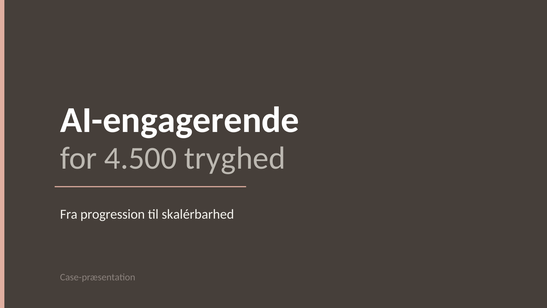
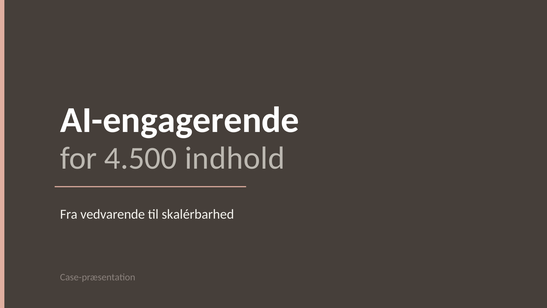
tryghed: tryghed -> indhold
progression: progression -> vedvarende
